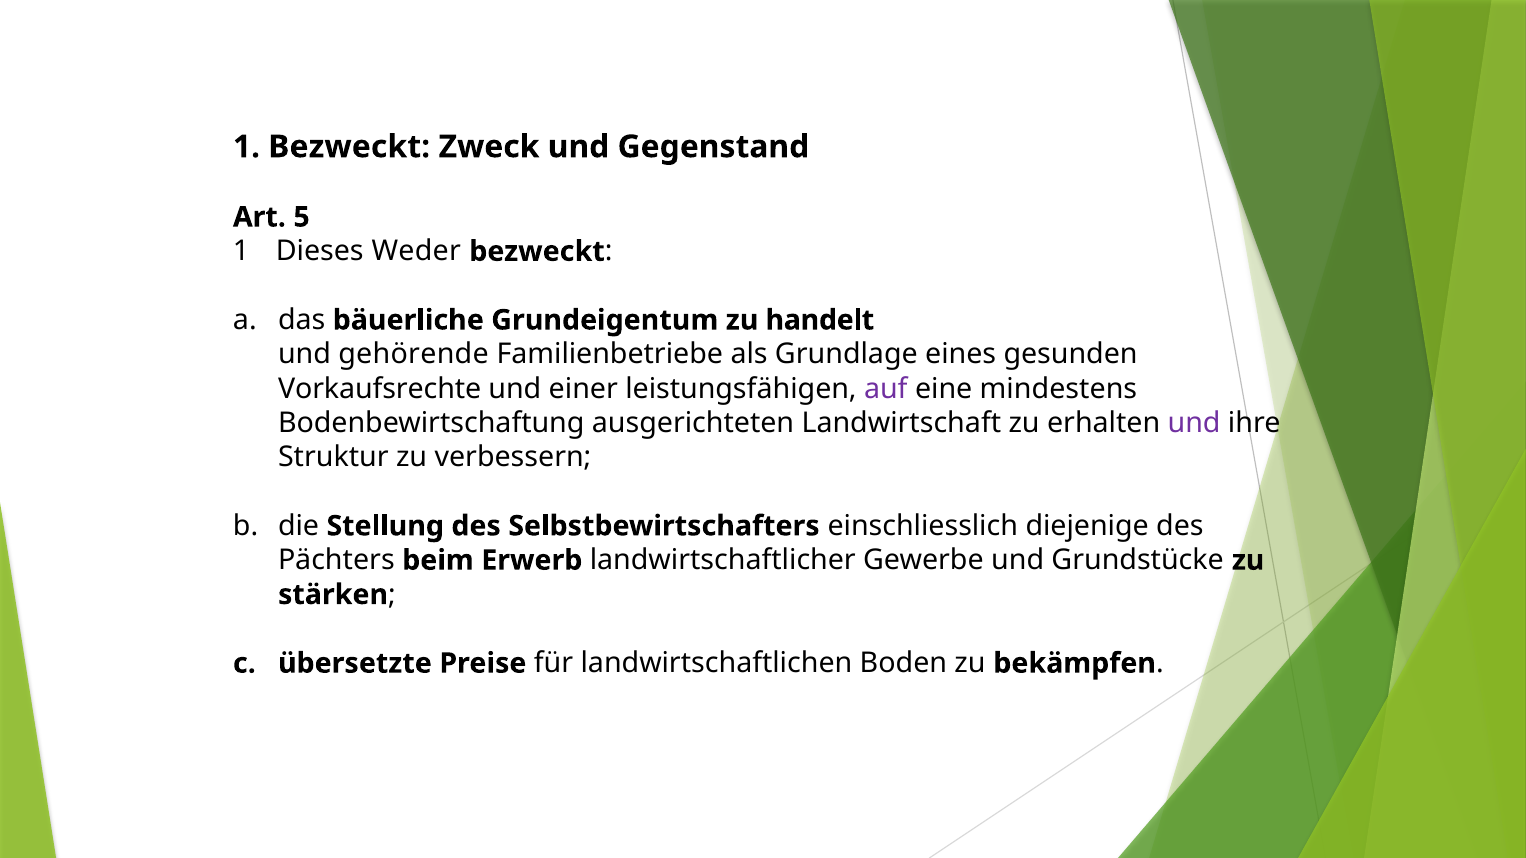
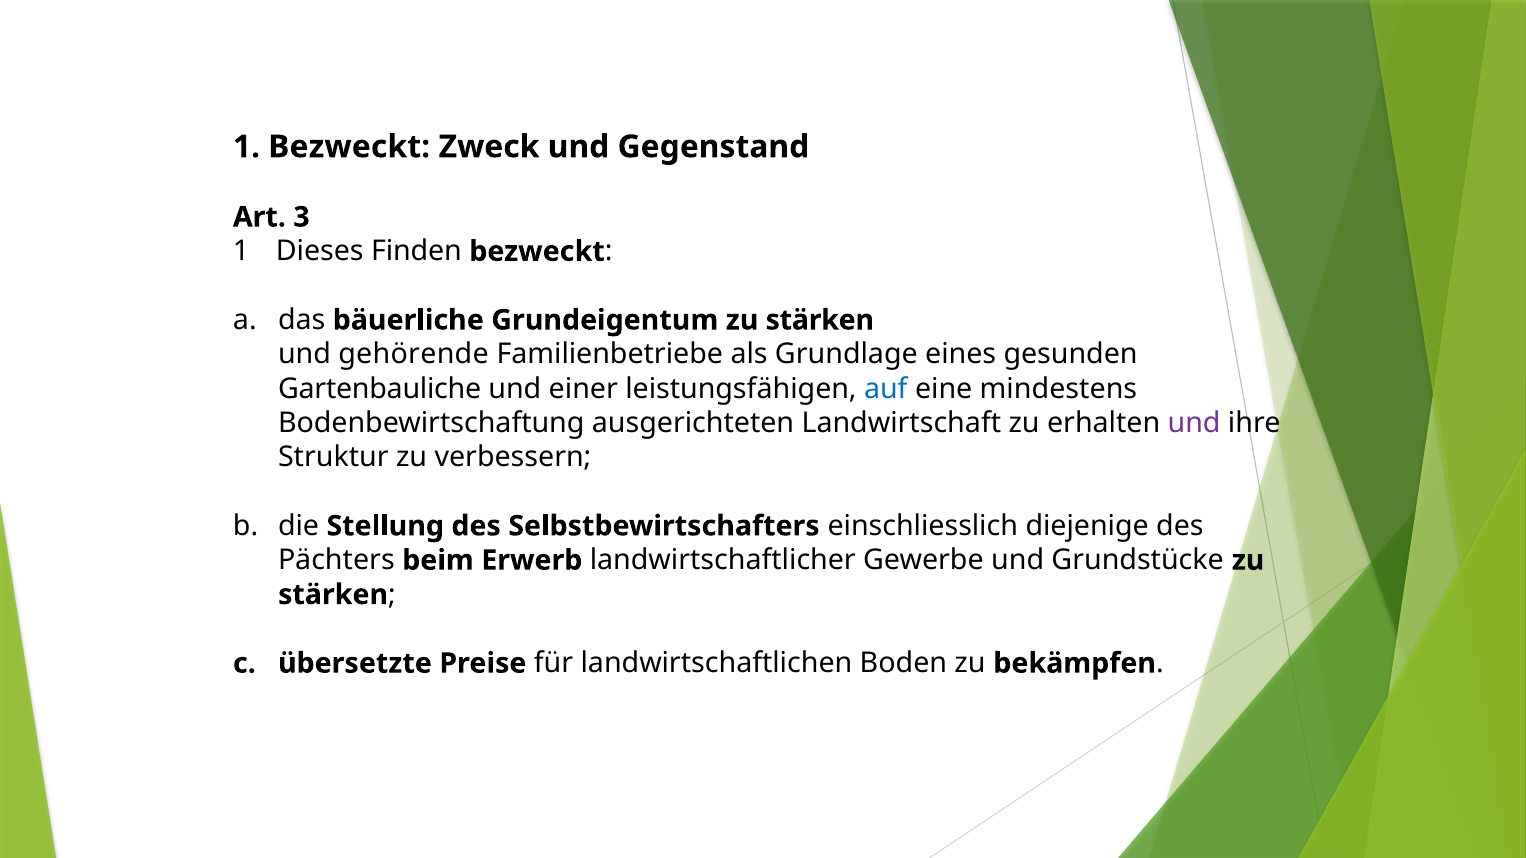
5: 5 -> 3
Weder: Weder -> Finden
Grundeigentum zu handelt: handelt -> stärken
Vorkaufsrechte: Vorkaufsrechte -> Gartenbauliche
auf colour: purple -> blue
